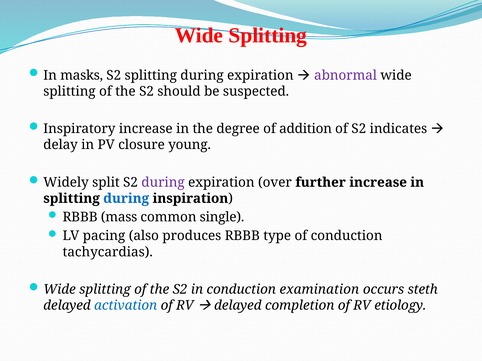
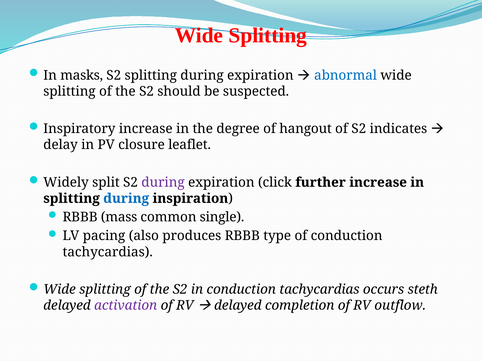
abnormal colour: purple -> blue
addition: addition -> hangout
young: young -> leaflet
over: over -> click
in conduction examination: examination -> tachycardias
activation colour: blue -> purple
etiology: etiology -> outflow
